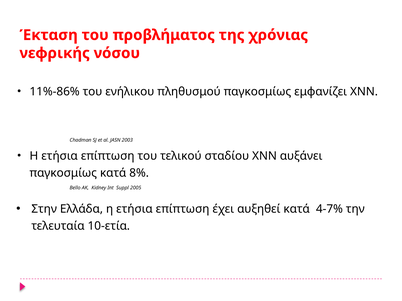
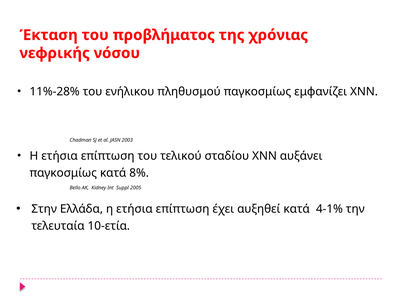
11%-86%: 11%-86% -> 11%-28%
4-7%: 4-7% -> 4-1%
